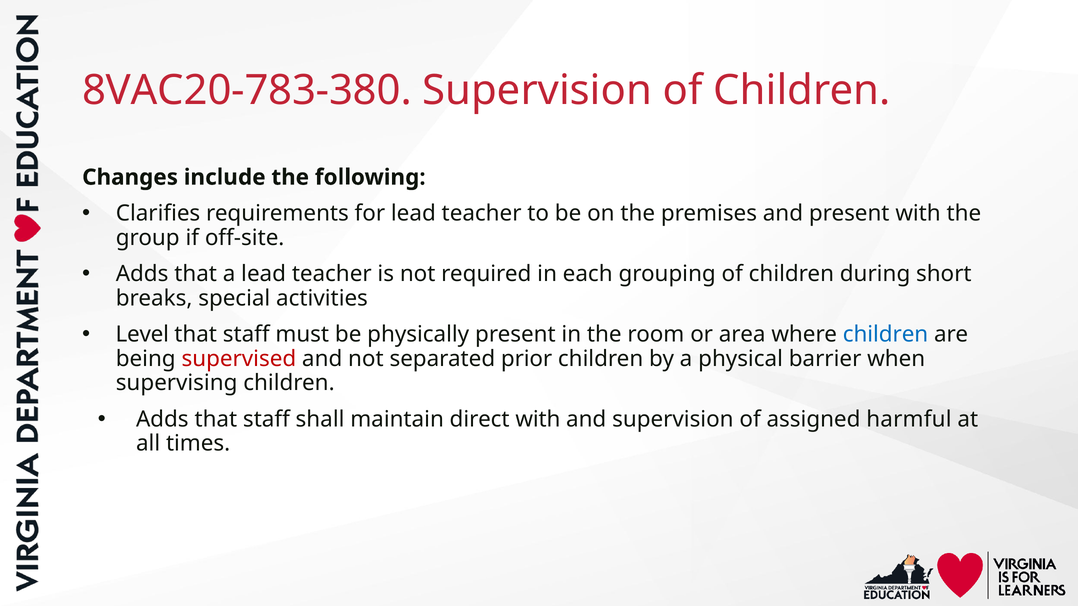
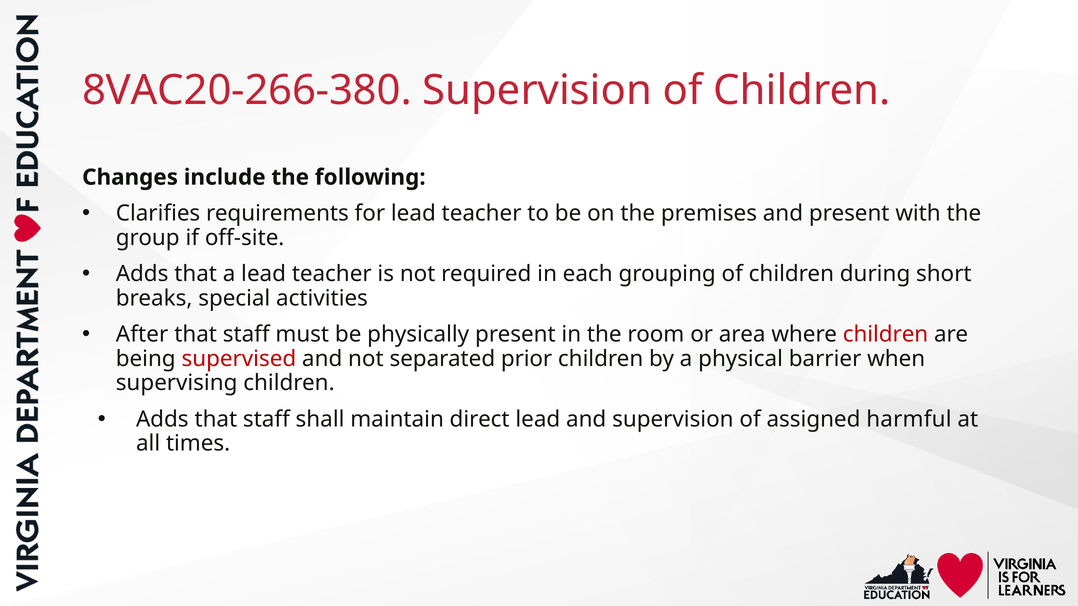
8VAC20-783-380: 8VAC20-783-380 -> 8VAC20-266-380
Level: Level -> After
children at (886, 335) colour: blue -> red
direct with: with -> lead
